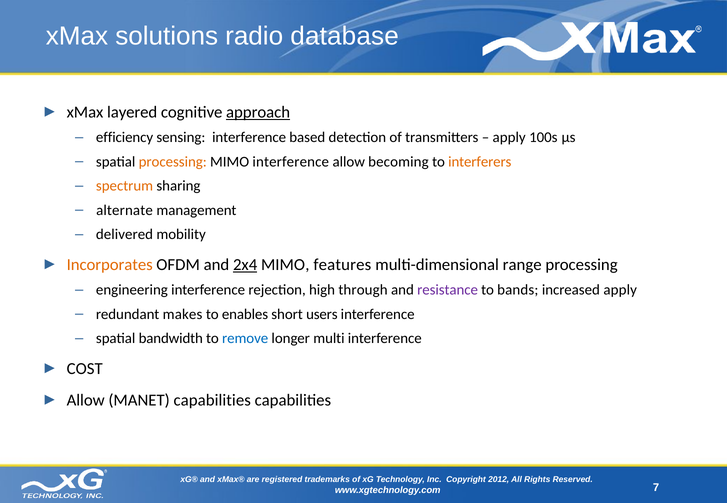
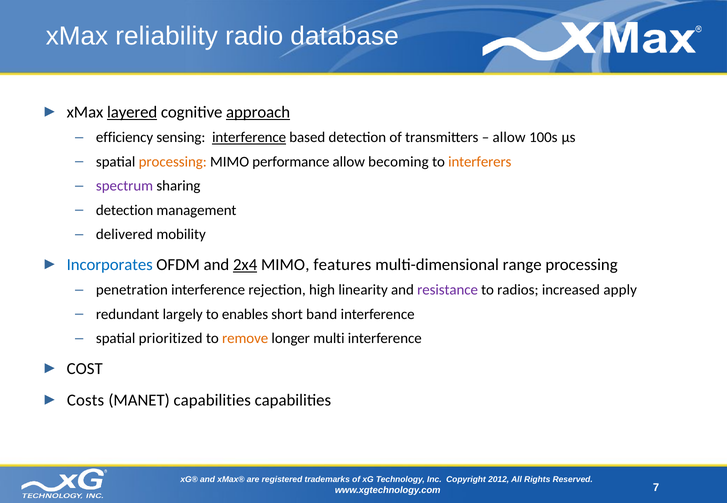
solutions: solutions -> reliability
layered underline: none -> present
interference at (249, 138) underline: none -> present
apply at (509, 138): apply -> allow
MIMO interference: interference -> performance
spectrum colour: orange -> purple
alternate at (124, 210): alternate -> detection
Incorporates colour: orange -> blue
engineering: engineering -> penetration
through: through -> linearity
bands: bands -> radios
makes: makes -> largely
users: users -> band
bandwidth: bandwidth -> prioritized
remove colour: blue -> orange
Allow at (86, 400): Allow -> Costs
